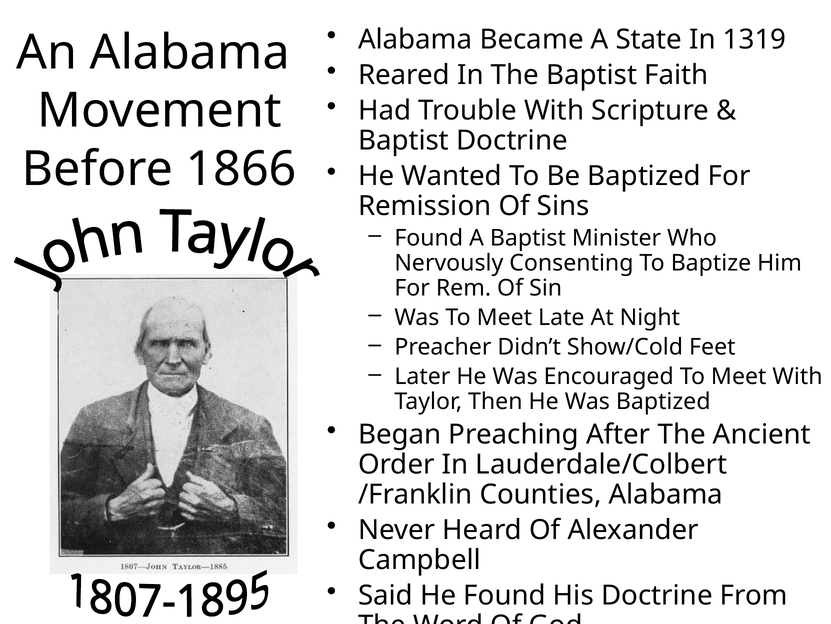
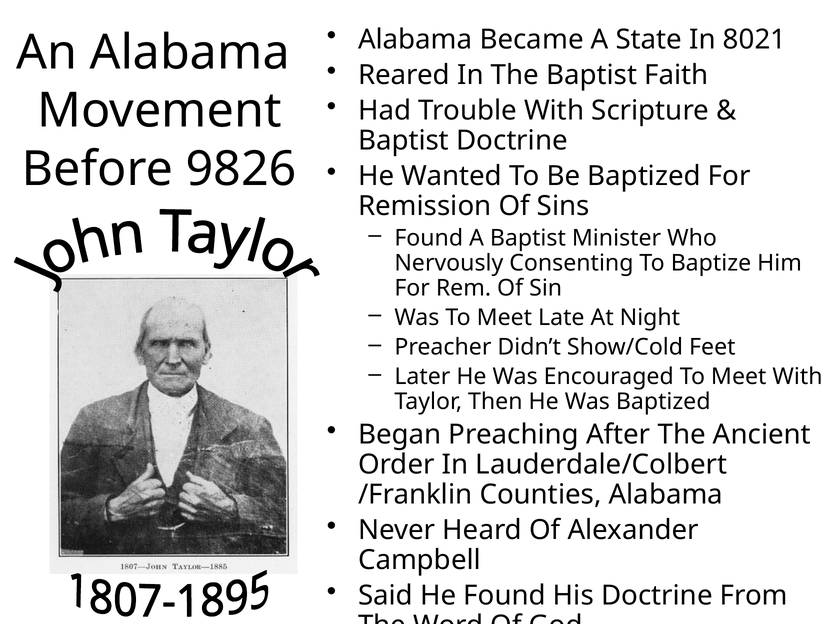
1319: 1319 -> 8021
1866: 1866 -> 9826
